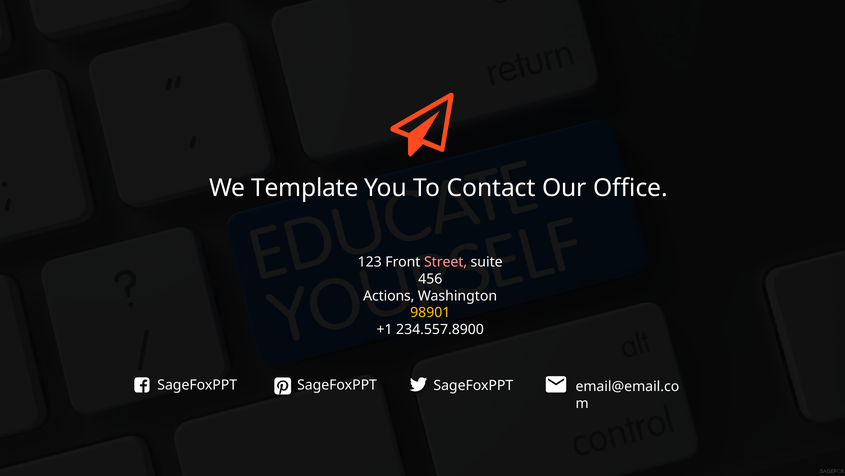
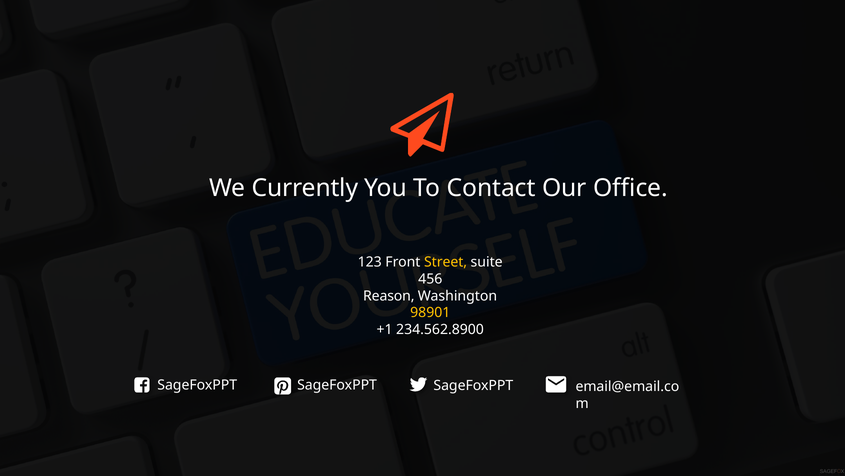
Template: Template -> Currently
Street colour: pink -> yellow
Actions: Actions -> Reason
234.557.8900: 234.557.8900 -> 234.562.8900
